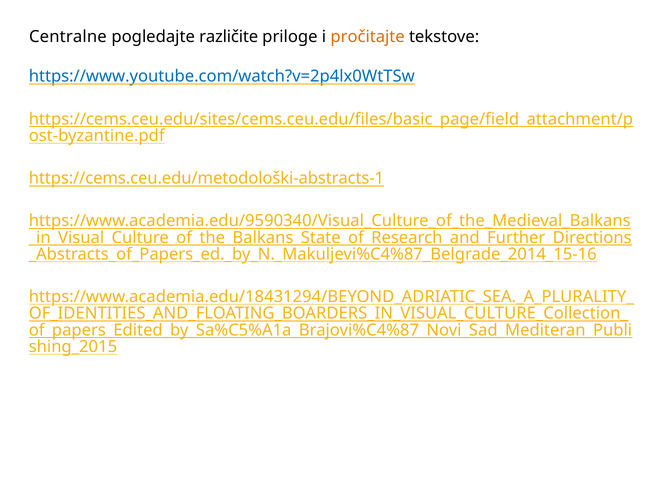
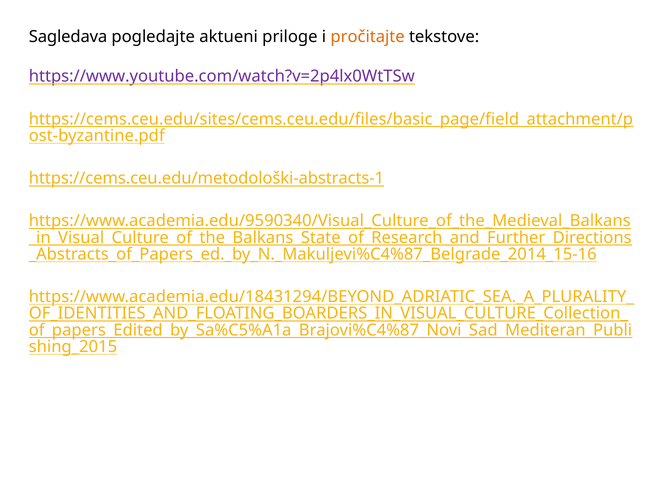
Centralne: Centralne -> Sagledava
različite: različite -> aktueni
https://www.youtube.com/watch?v=2p4lx0WtTSw colour: blue -> purple
